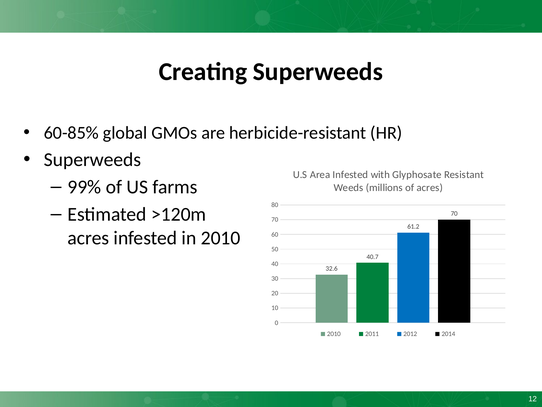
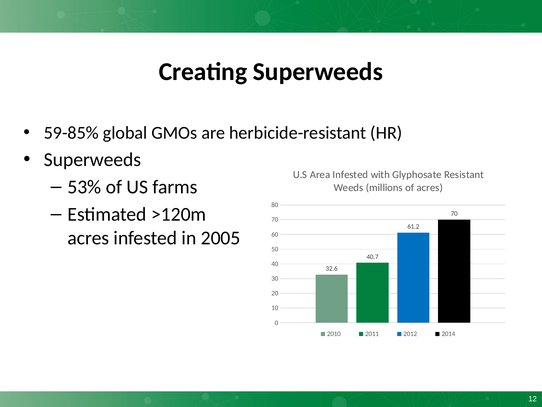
60-85%: 60-85% -> 59-85%
99%: 99% -> 53%
in 2010: 2010 -> 2005
